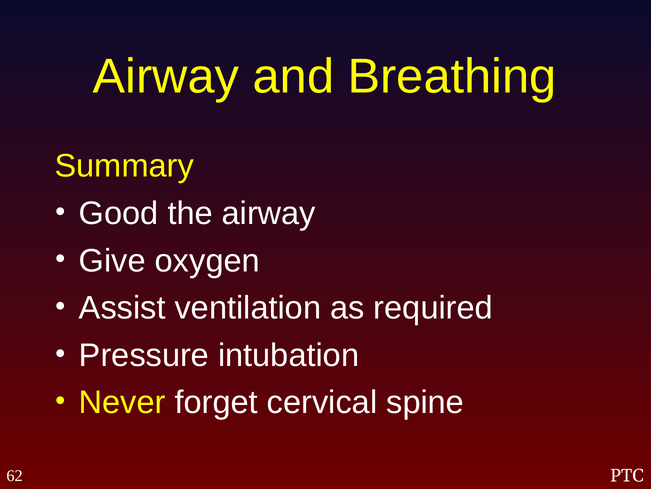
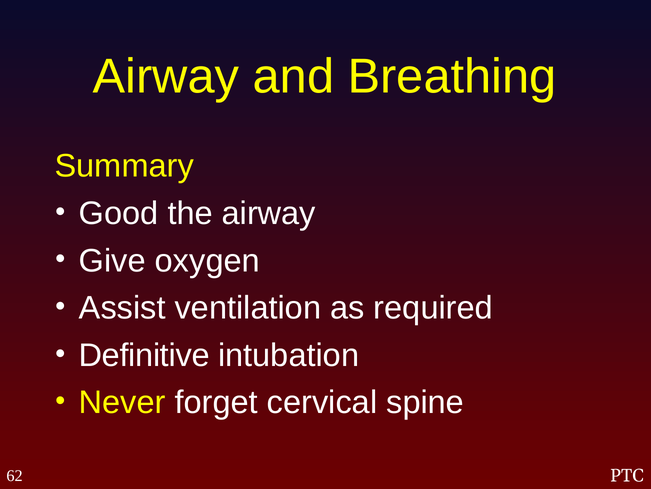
Pressure: Pressure -> Definitive
